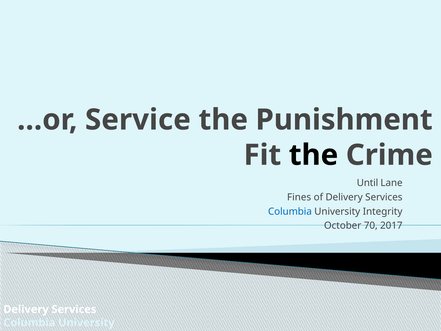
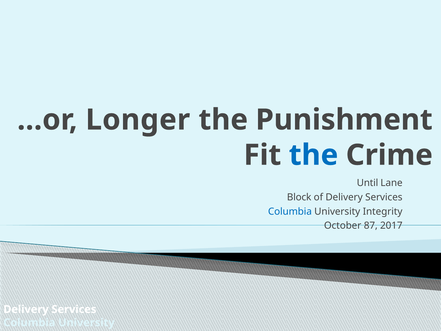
Service: Service -> Longer
the at (313, 155) colour: black -> blue
Fines: Fines -> Block
70: 70 -> 87
